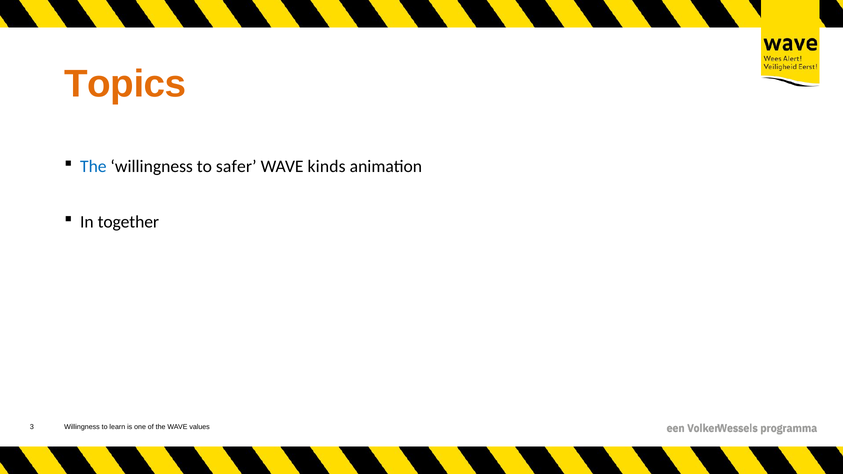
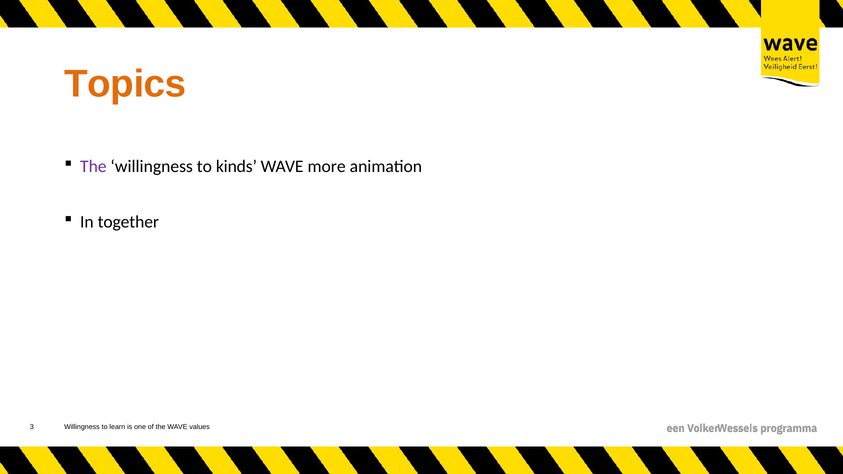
The at (93, 167) colour: blue -> purple
safer: safer -> kinds
kinds: kinds -> more
